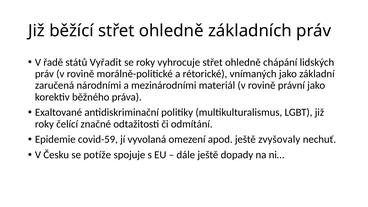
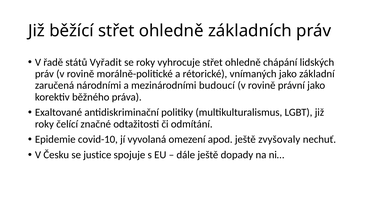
materiál: materiál -> budoucí
covid-59: covid-59 -> covid-10
potíže: potíže -> justice
